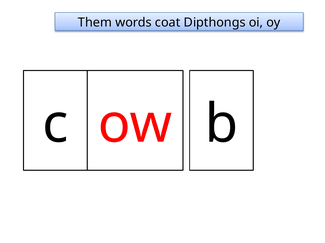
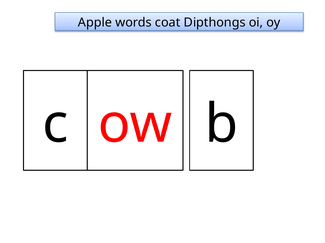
Them: Them -> Apple
